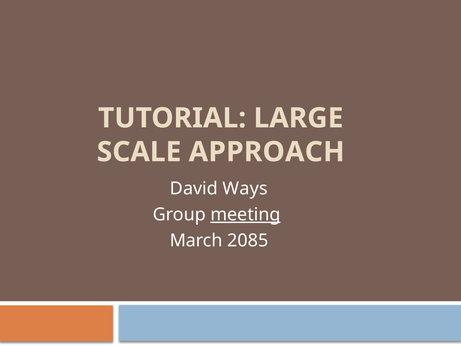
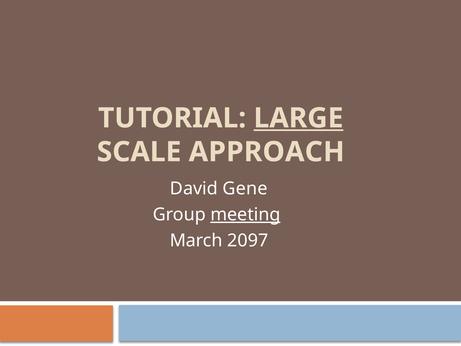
LARGE underline: none -> present
Ways: Ways -> Gene
2085: 2085 -> 2097
